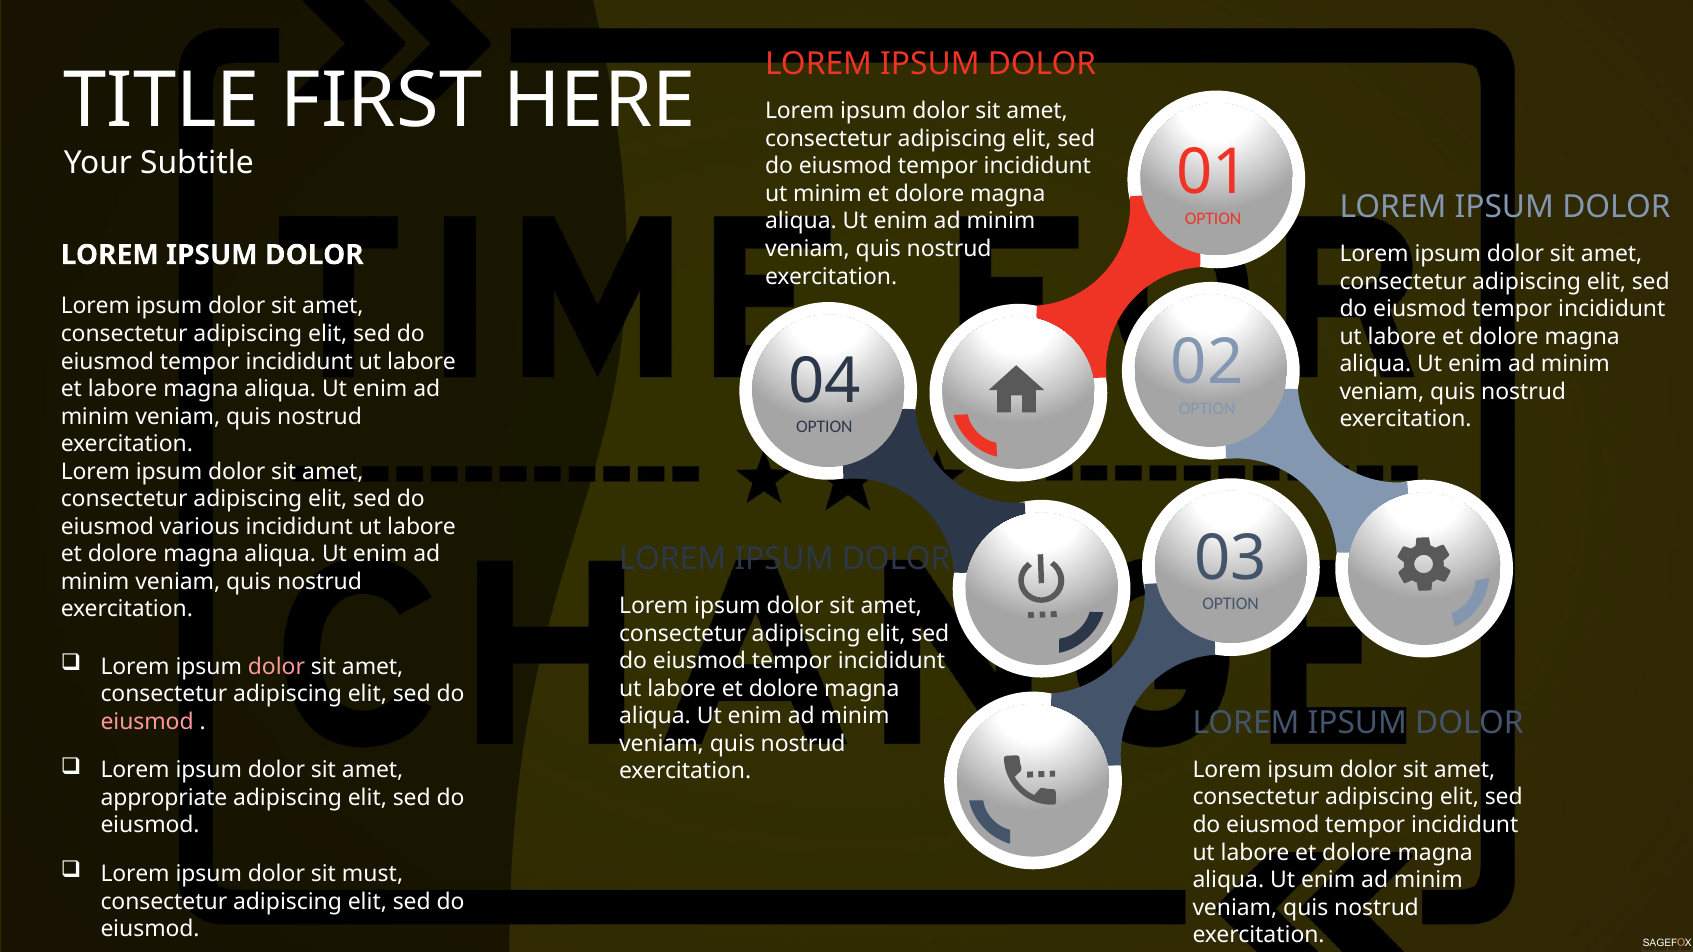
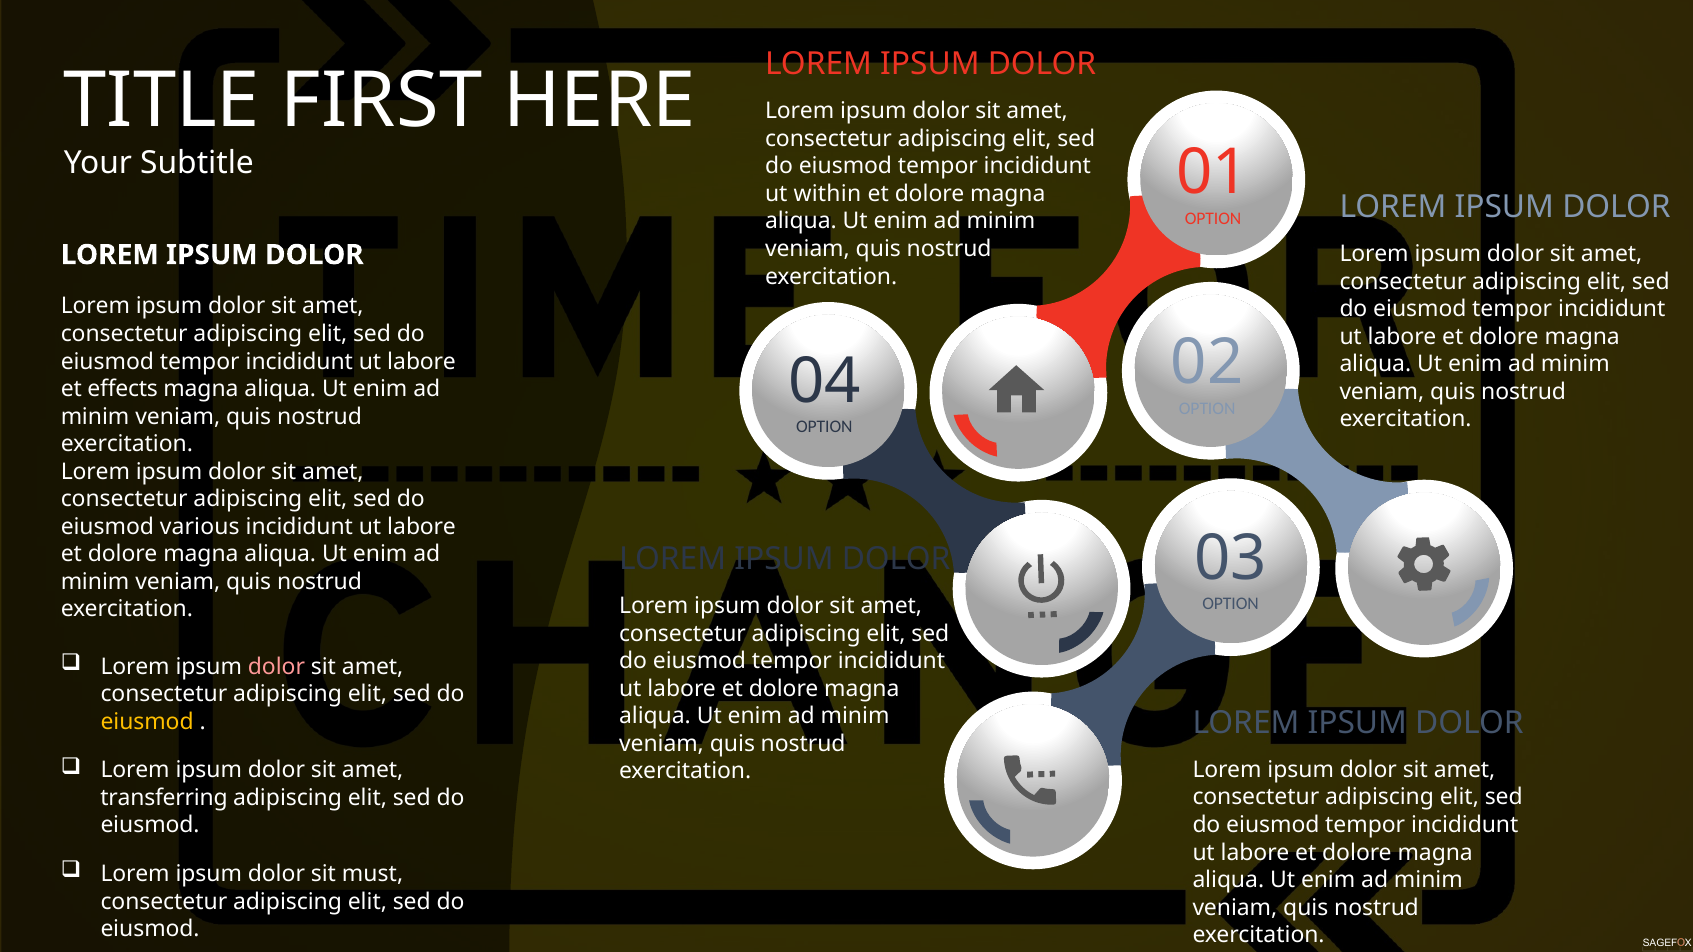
ut minim: minim -> within
et labore: labore -> effects
eiusmod at (147, 722) colour: pink -> yellow
appropriate: appropriate -> transferring
